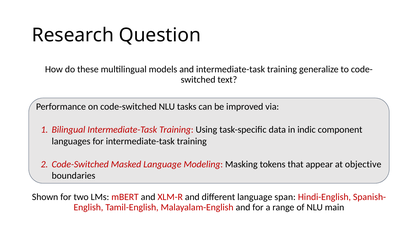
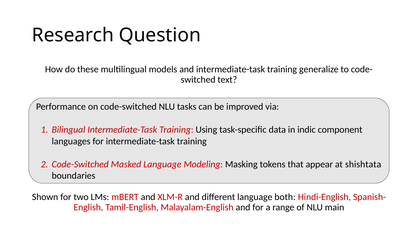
objective: objective -> shishtata
span: span -> both
